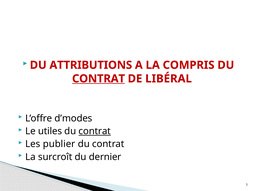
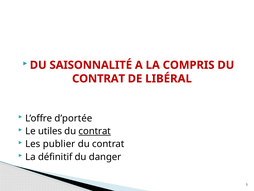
ATTRIBUTIONS: ATTRIBUTIONS -> SAISONNALITÉ
CONTRAT at (99, 78) underline: present -> none
d’modes: d’modes -> d’portée
surcroît: surcroît -> définitif
dernier: dernier -> danger
